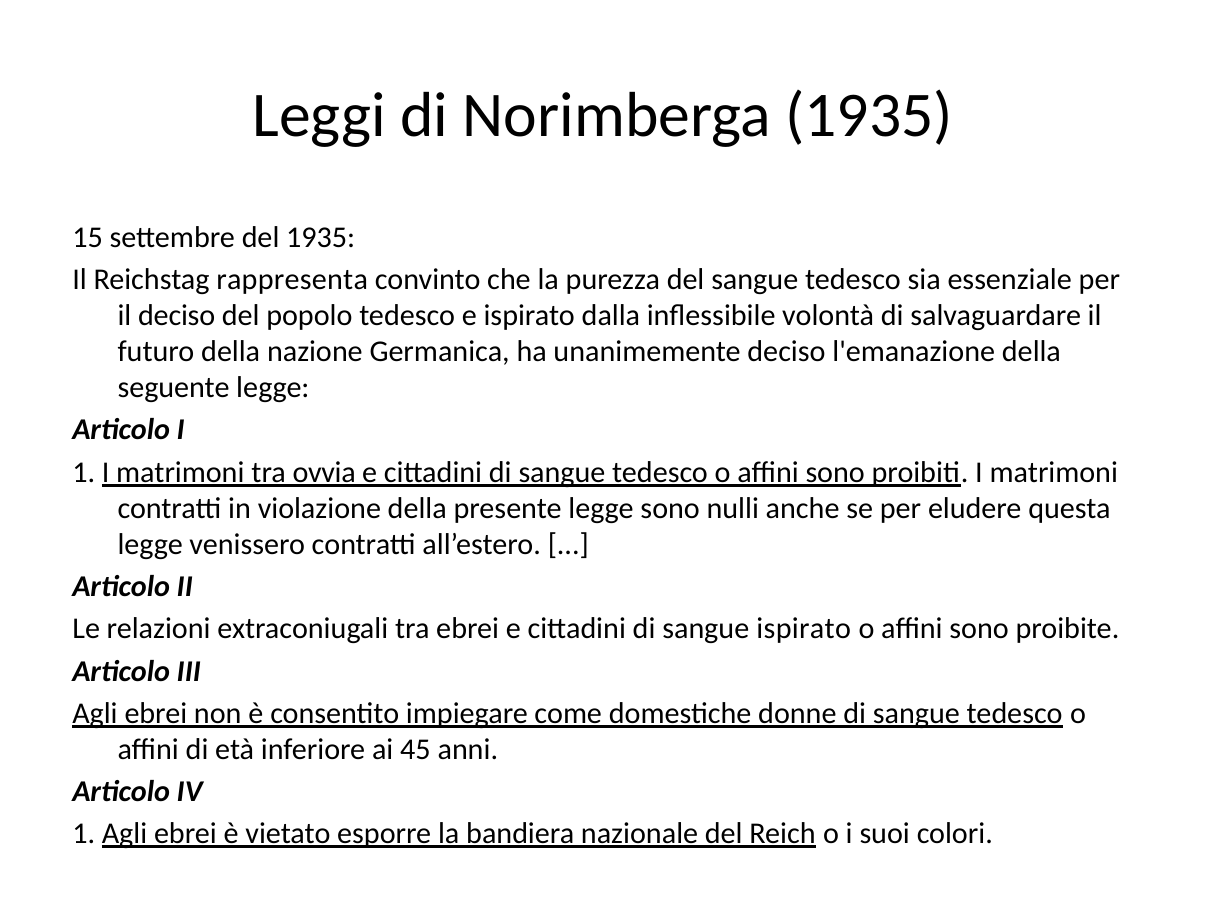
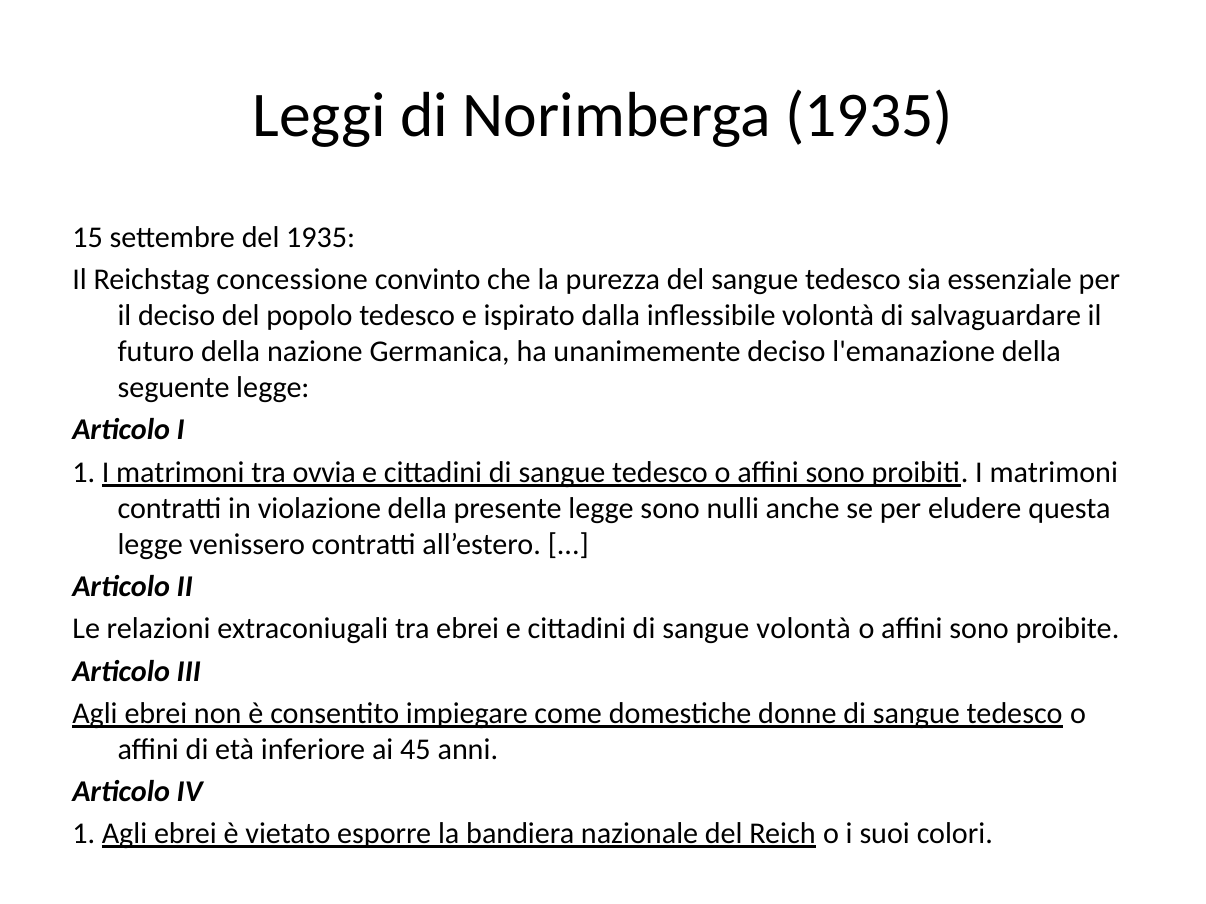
rappresenta: rappresenta -> concessione
sangue ispirato: ispirato -> volontà
